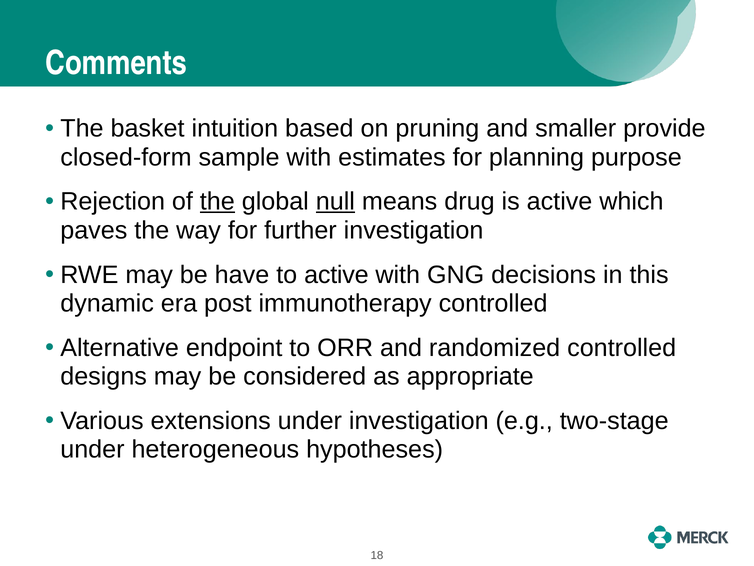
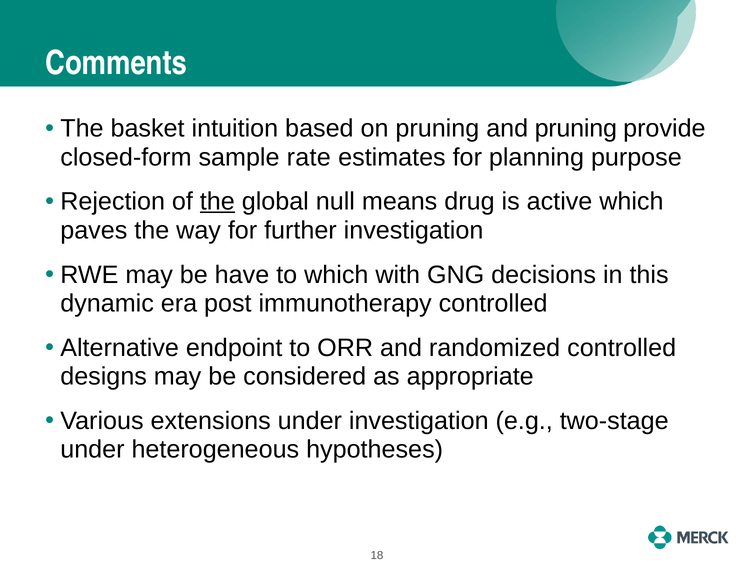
and smaller: smaller -> pruning
sample with: with -> rate
null underline: present -> none
to active: active -> which
